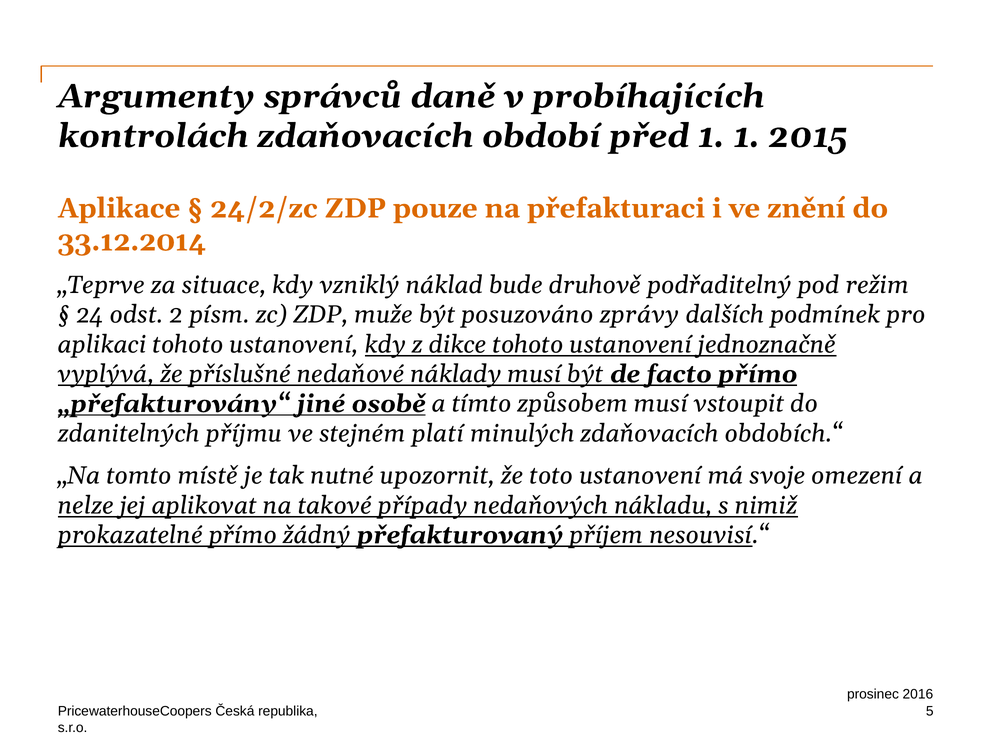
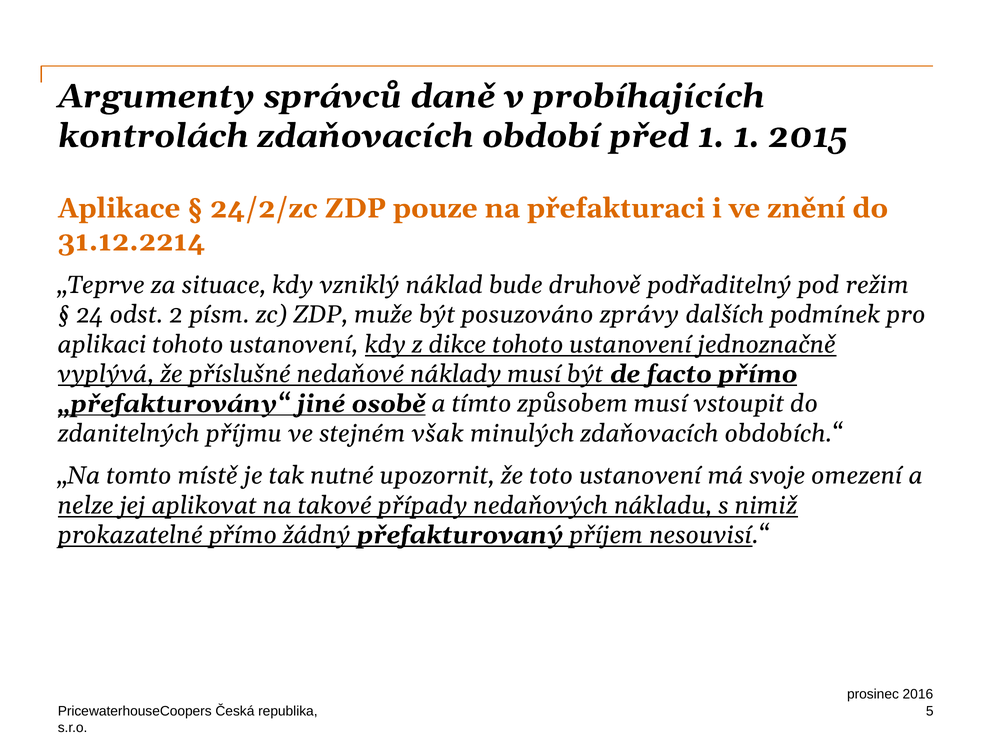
33.12.2014: 33.12.2014 -> 31.12.2214
platí: platí -> však
